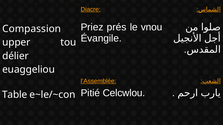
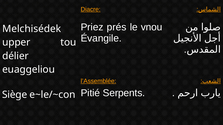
Compassion: Compassion -> Melchisédek
Table: Table -> Siège
Celcwlou: Celcwlou -> Serpents
